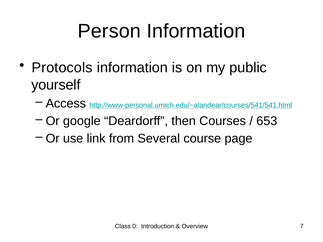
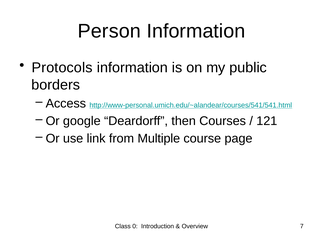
yourself: yourself -> borders
653: 653 -> 121
Several: Several -> Multiple
